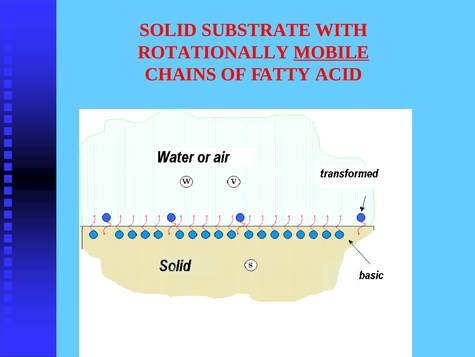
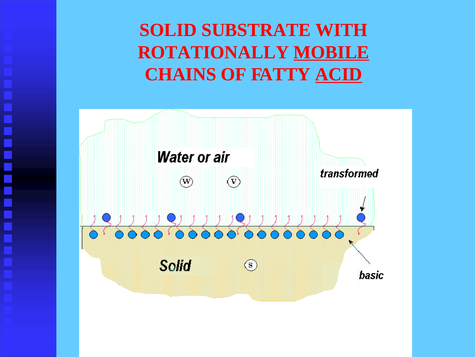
ACID underline: none -> present
